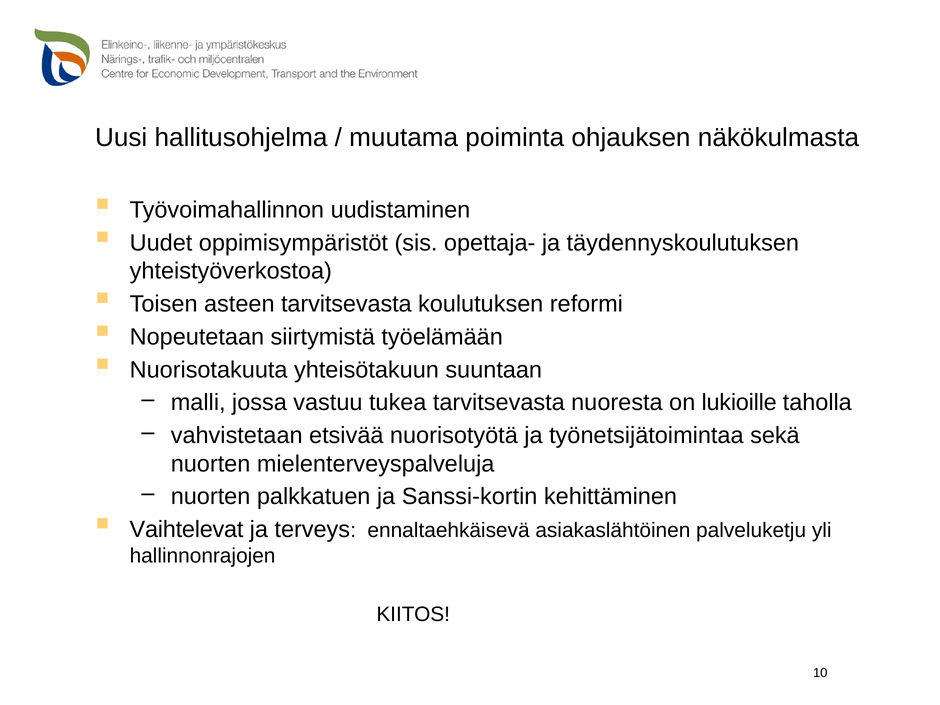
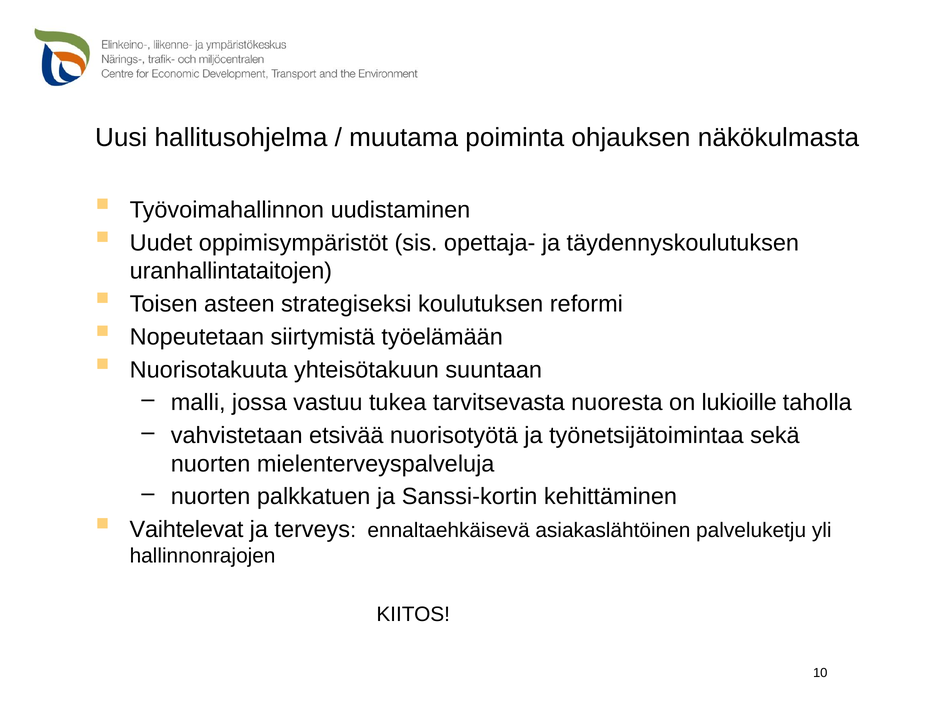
yhteistyöverkostoa: yhteistyöverkostoa -> uranhallintataitojen
asteen tarvitsevasta: tarvitsevasta -> strategiseksi
